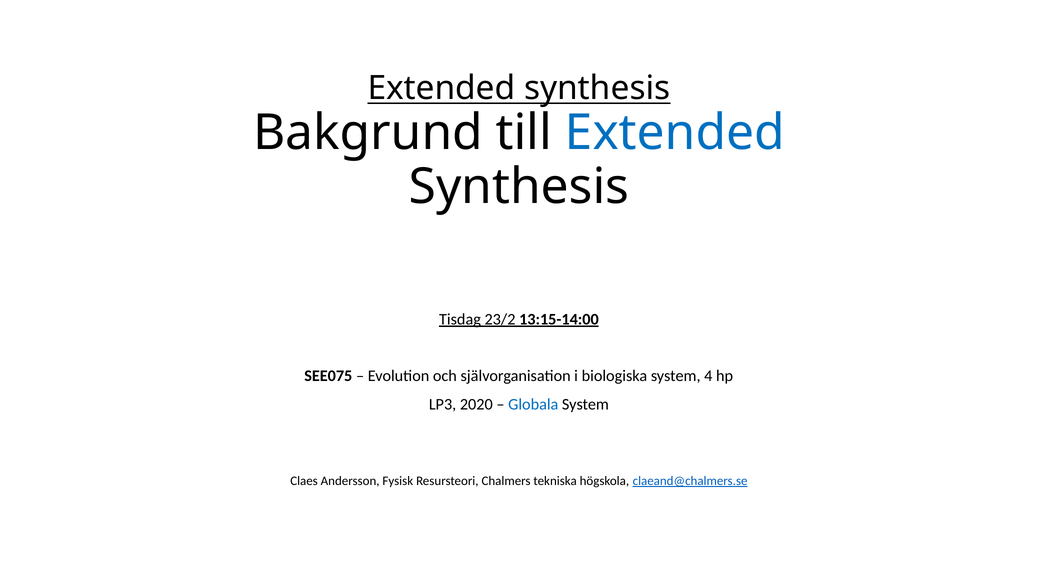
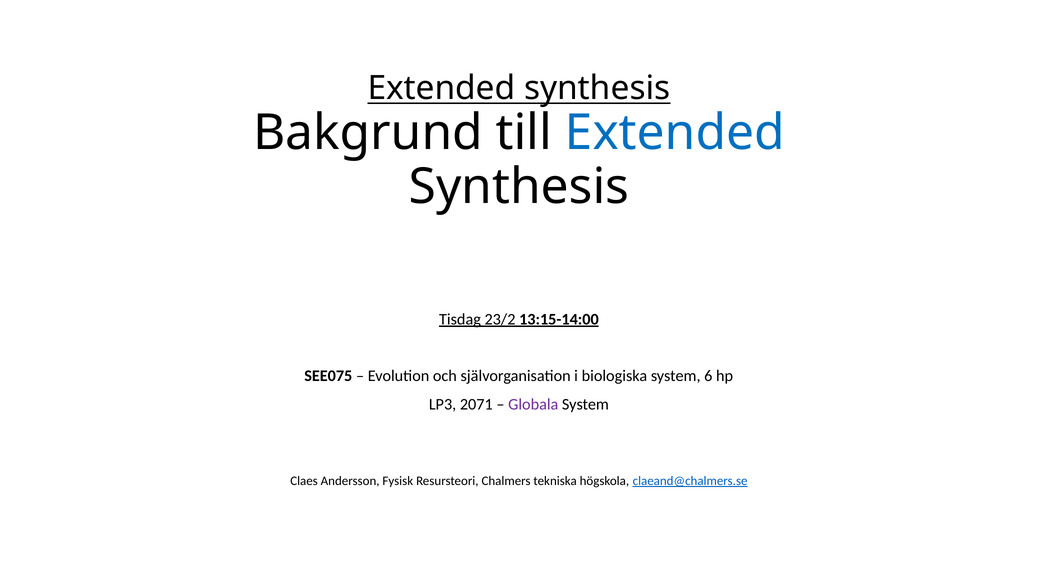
4: 4 -> 6
2020: 2020 -> 2071
Globala colour: blue -> purple
